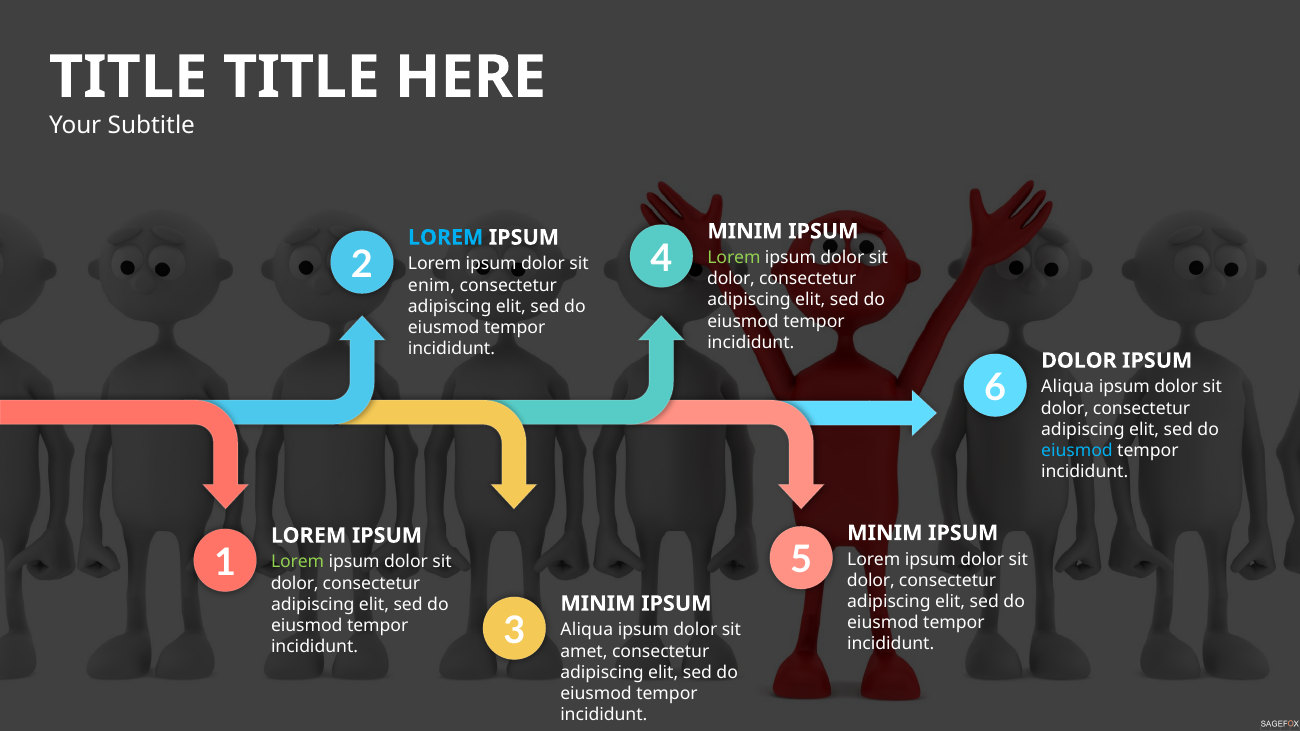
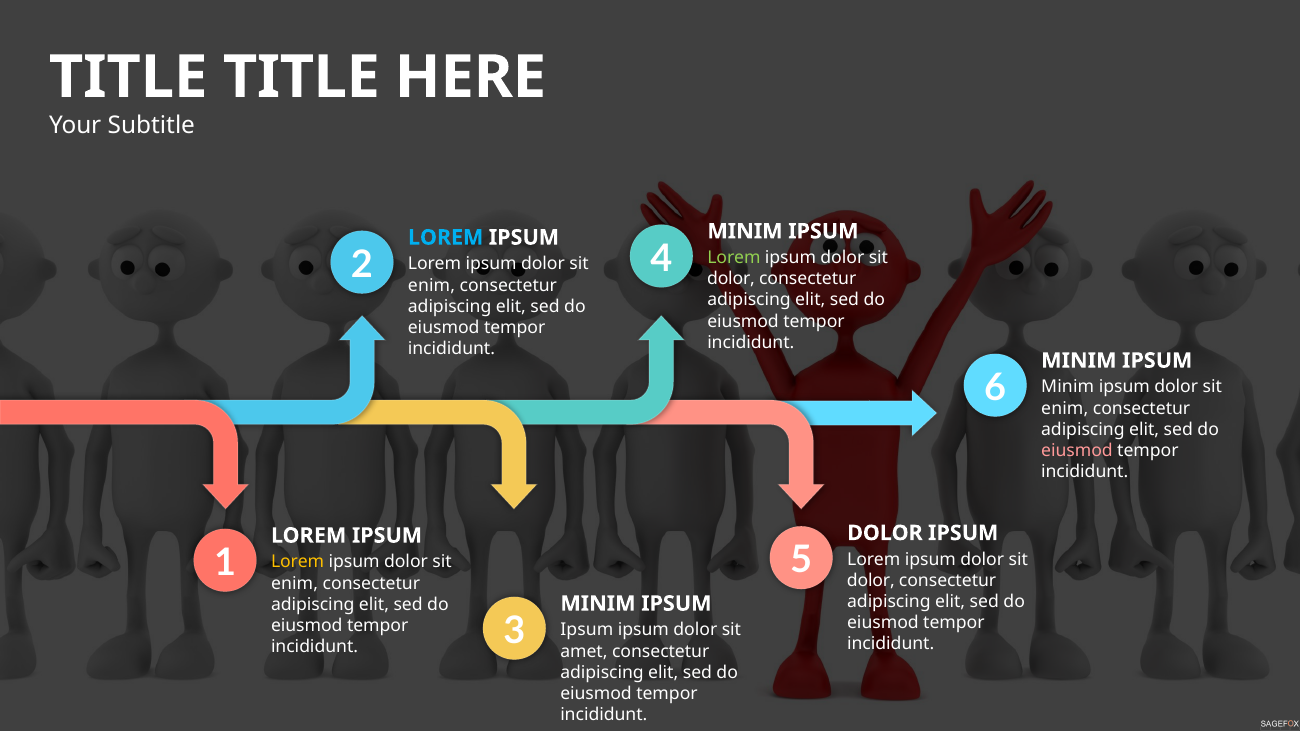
DOLOR at (1079, 361): DOLOR -> MINIM
Aliqua at (1068, 387): Aliqua -> Minim
dolor at (1065, 408): dolor -> enim
eiusmod at (1077, 451) colour: light blue -> pink
MINIM at (885, 533): MINIM -> DOLOR
Lorem at (298, 562) colour: light green -> yellow
dolor at (295, 583): dolor -> enim
Aliqua at (587, 630): Aliqua -> Ipsum
